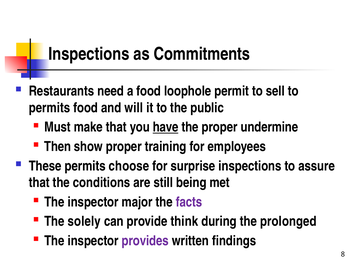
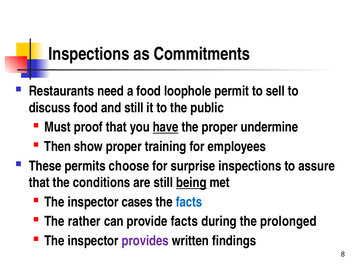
permits at (50, 108): permits -> discuss
and will: will -> still
make: make -> proof
being underline: none -> present
major: major -> cases
facts at (189, 202) colour: purple -> blue
solely: solely -> rather
provide think: think -> facts
